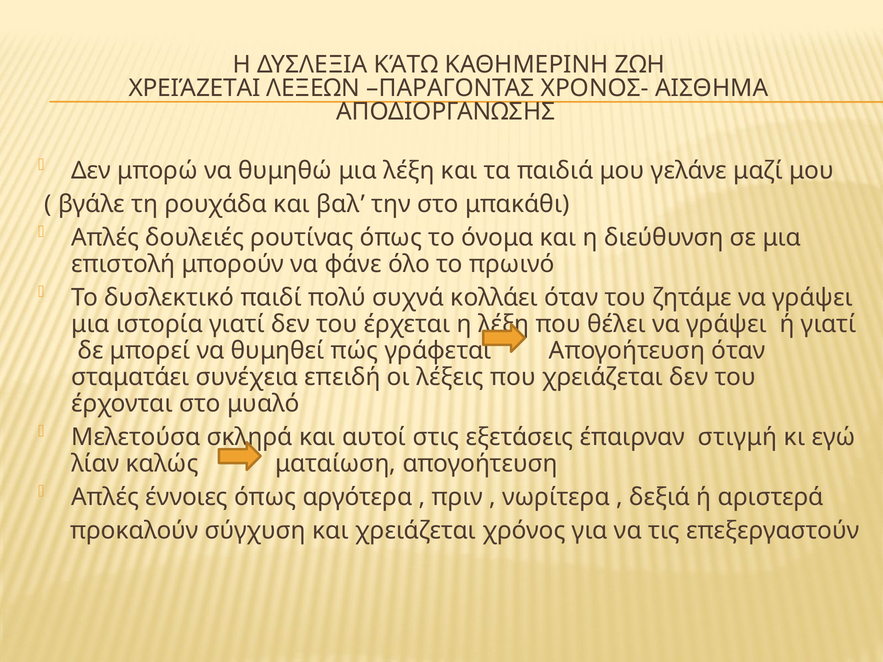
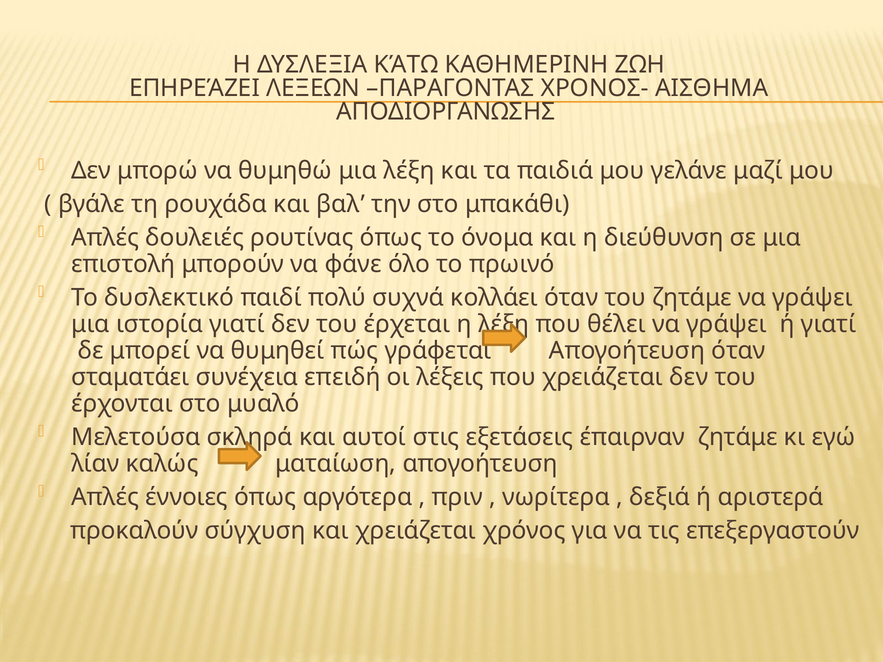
ΧΡΕΙΆΖΕΤΑΙ at (195, 88): ΧΡΕΙΆΖΕΤΑΙ -> ΕΠΗΡΕΆΖΕΙ
έπαιρναν στιγμή: στιγμή -> ζητάμε
